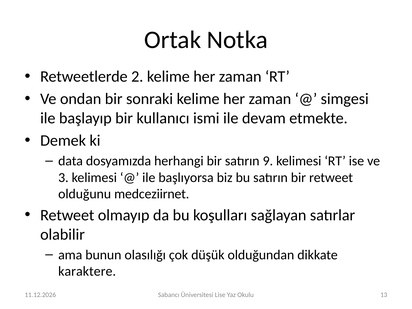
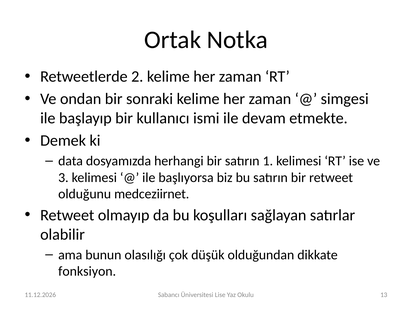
9: 9 -> 1
karaktere: karaktere -> fonksiyon
